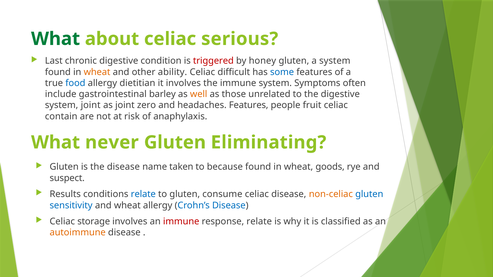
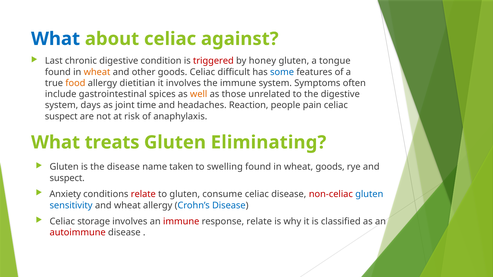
What at (56, 39) colour: green -> blue
serious: serious -> against
a system: system -> tongue
other ability: ability -> goods
food colour: blue -> orange
barley: barley -> spices
system joint: joint -> days
zero: zero -> time
headaches Features: Features -> Reaction
fruit: fruit -> pain
contain at (61, 116): contain -> suspect
never: never -> treats
because: because -> swelling
Results: Results -> Anxiety
relate at (143, 194) colour: blue -> red
non-celiac colour: orange -> red
autoimmune colour: orange -> red
